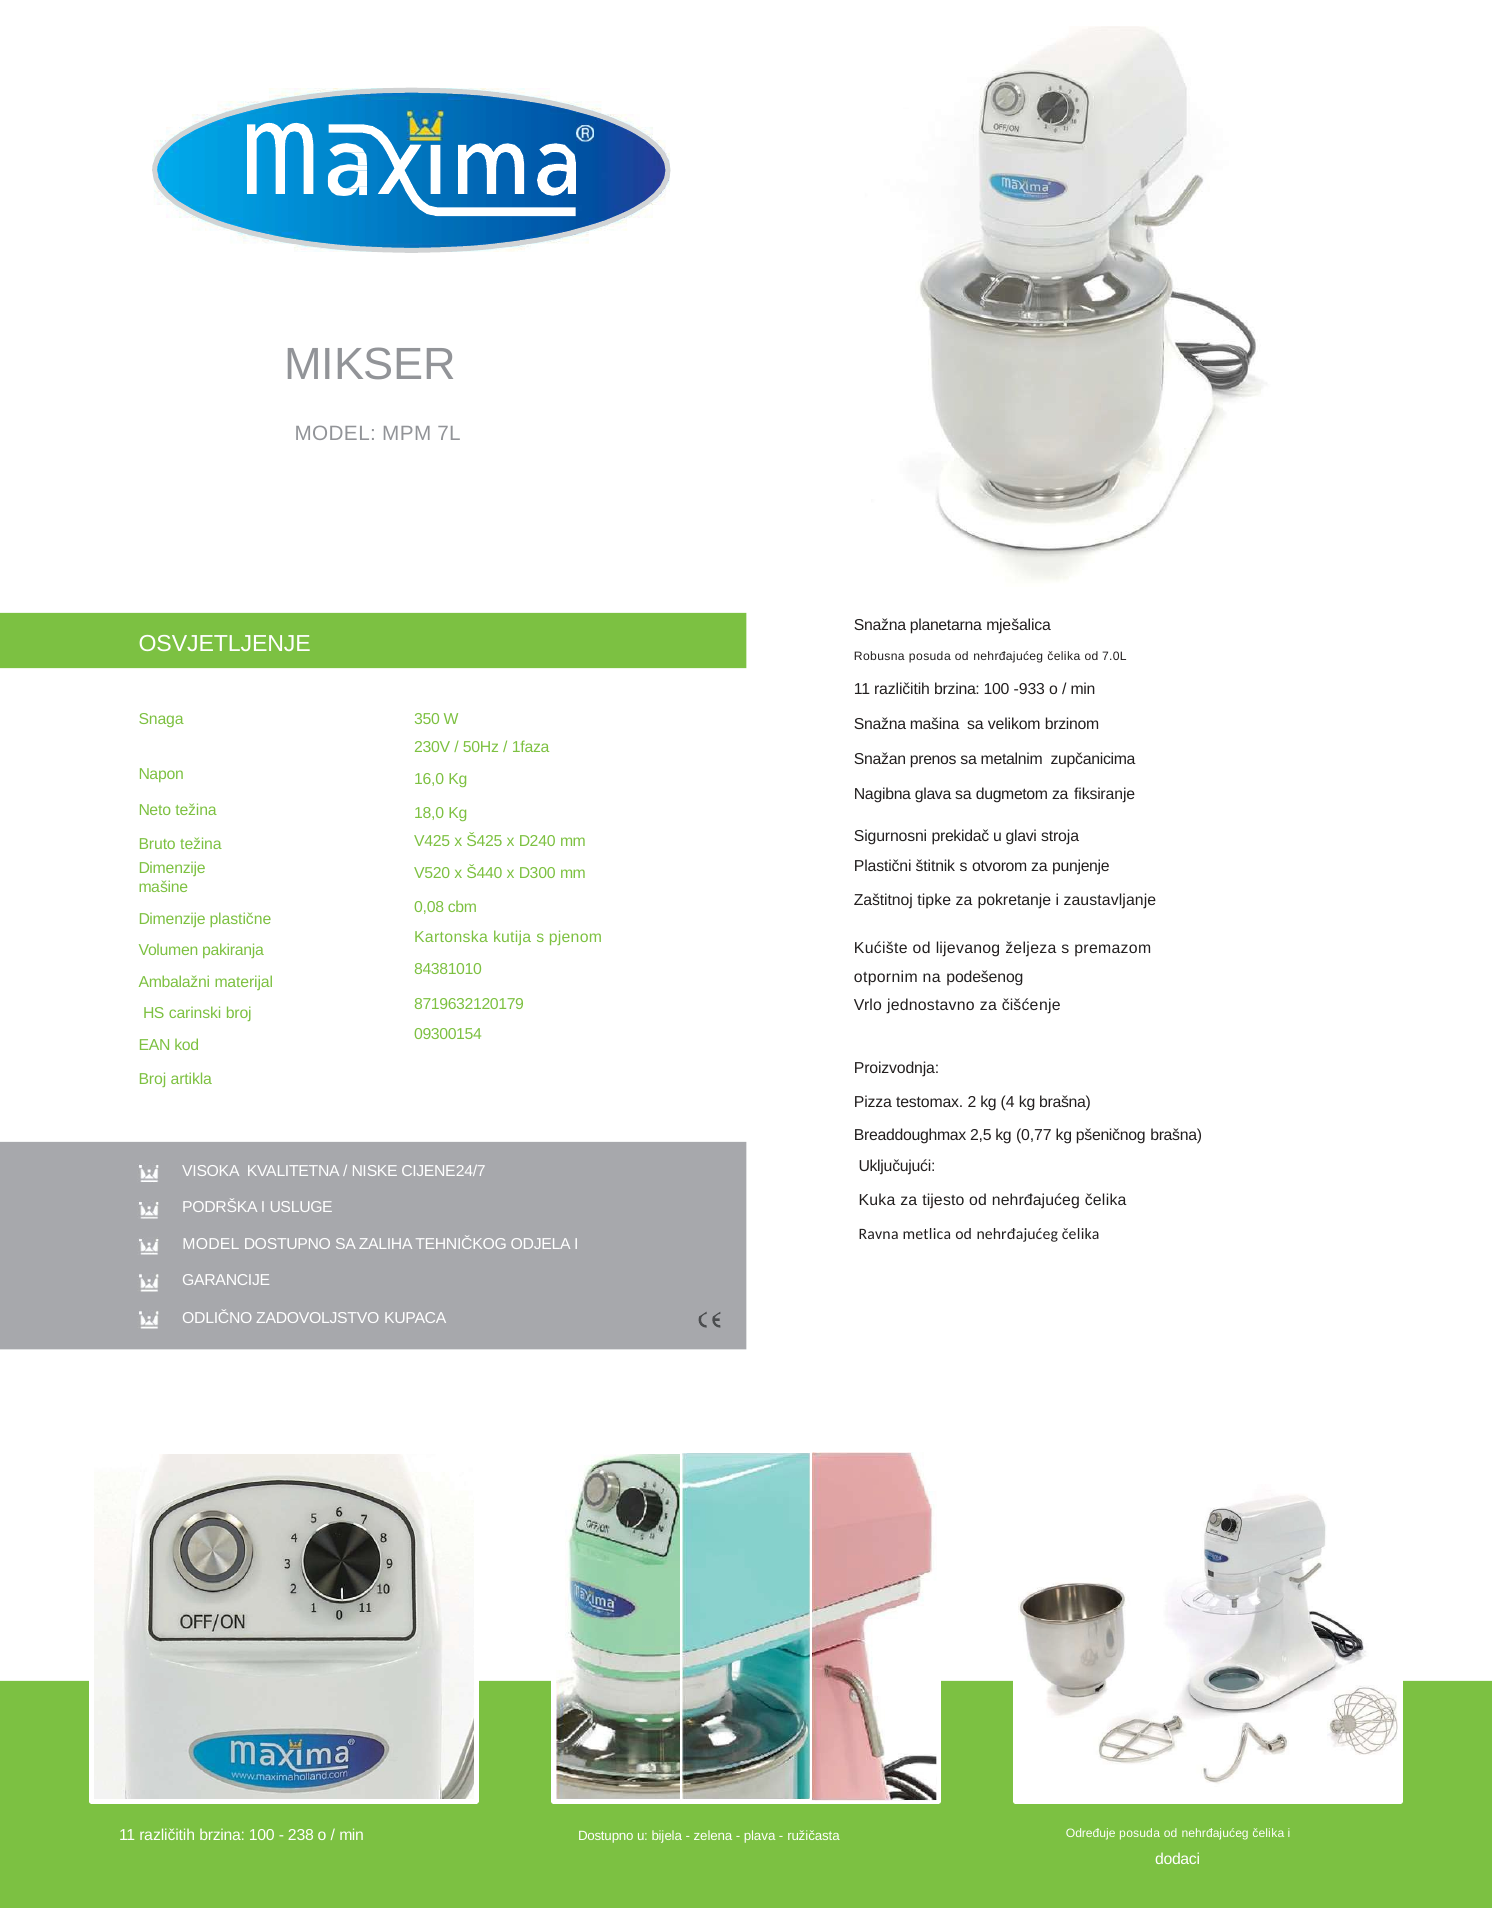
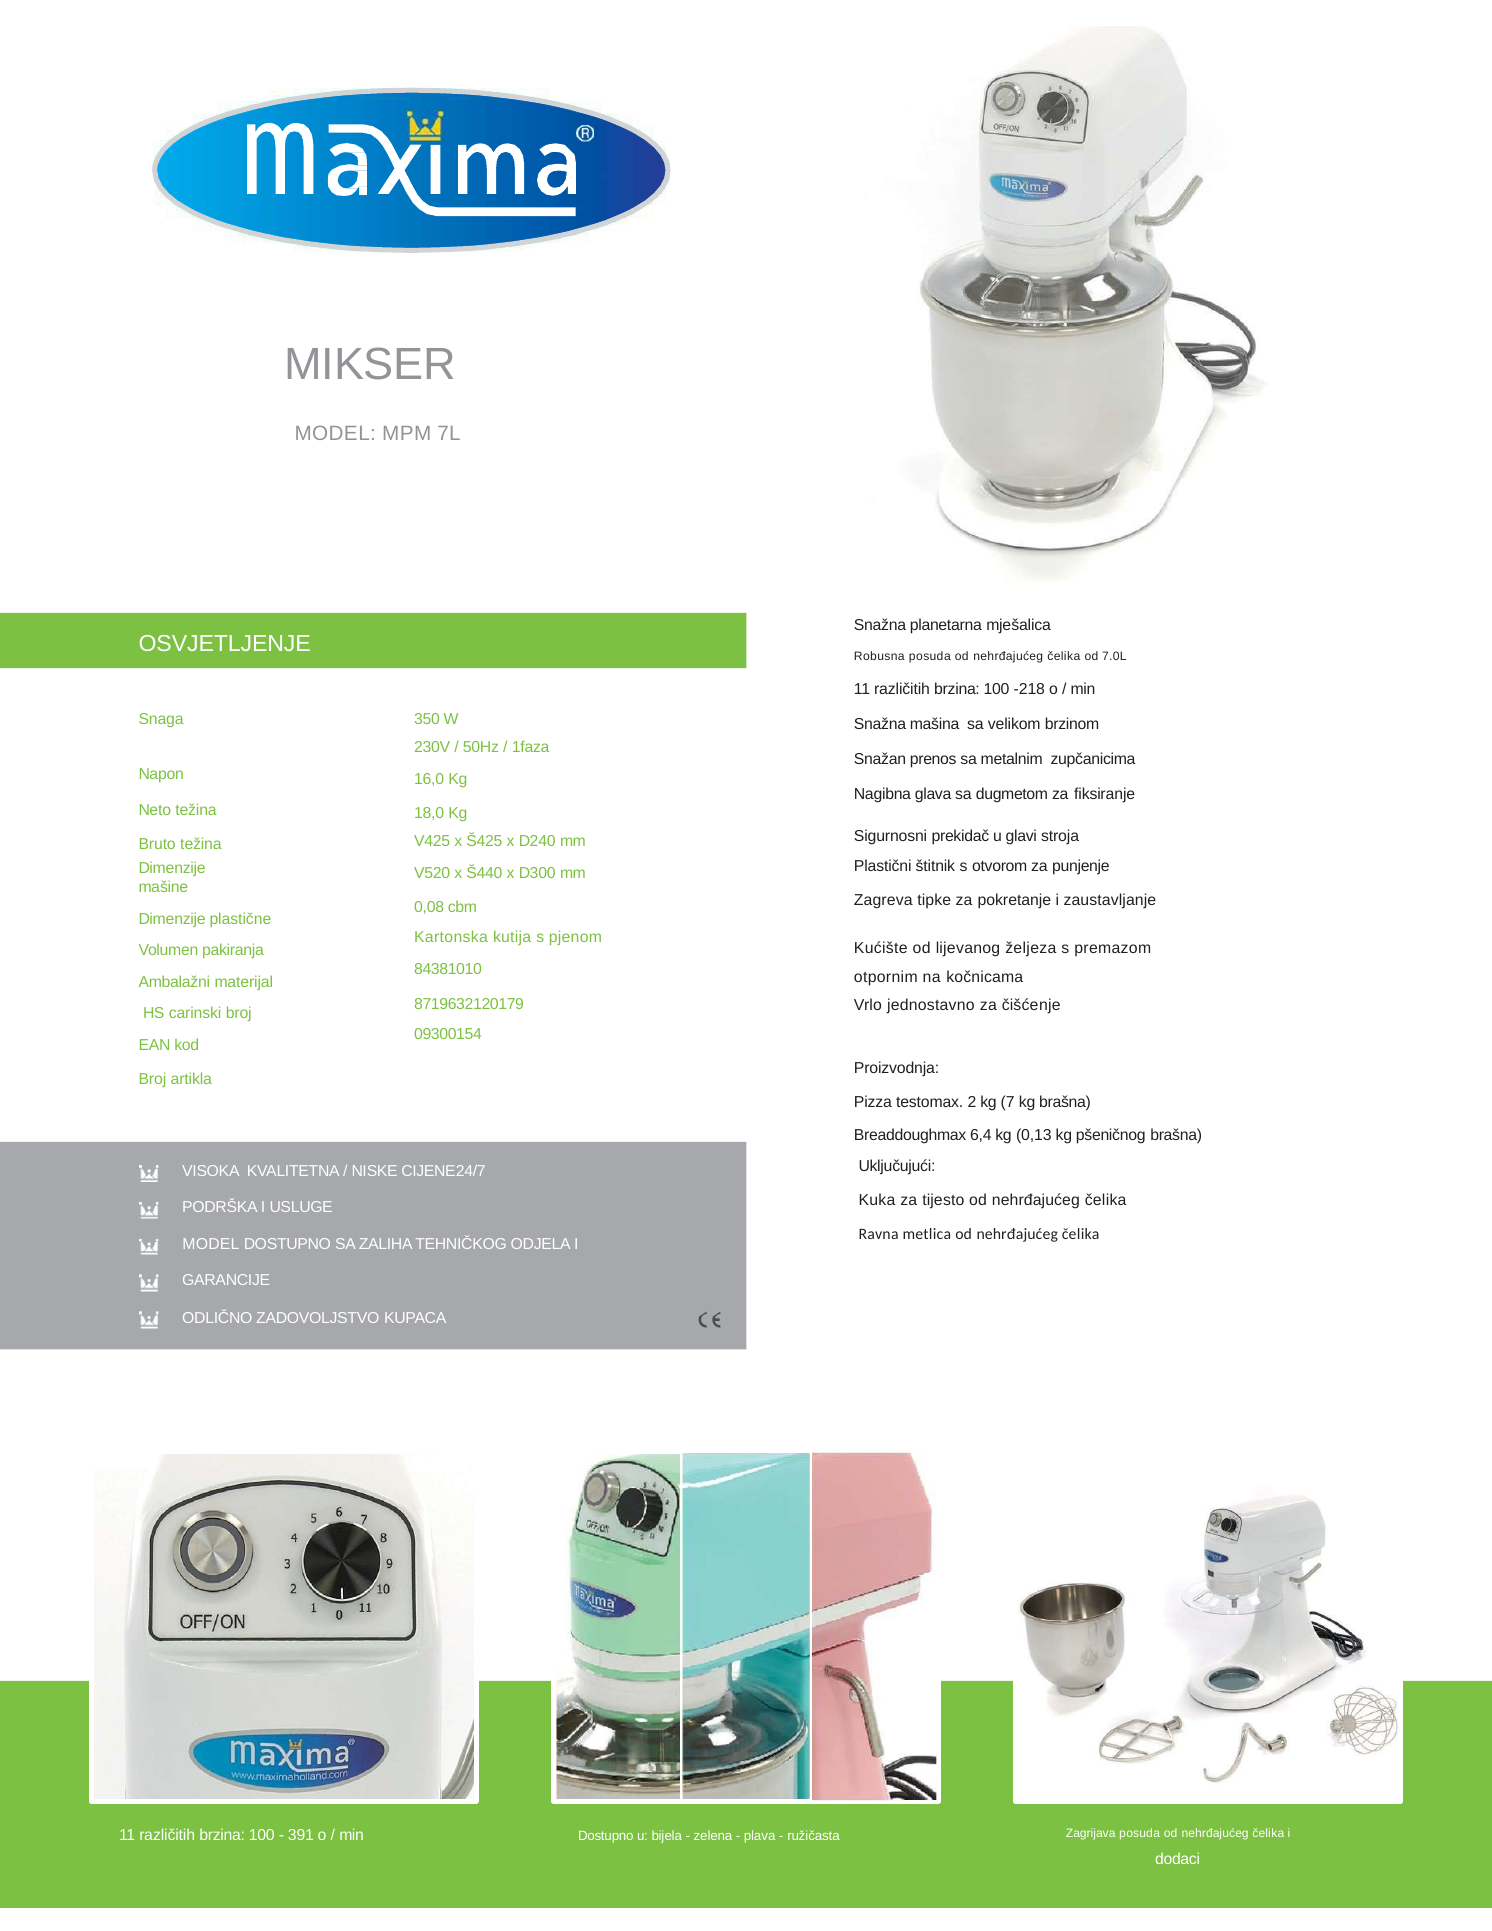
-933: -933 -> -218
Zaštitnoj: Zaštitnoj -> Zagreva
podešenog: podešenog -> kočnicama
4: 4 -> 7
2,5: 2,5 -> 6,4
0,77: 0,77 -> 0,13
238: 238 -> 391
Određuje: Određuje -> Zagrijava
